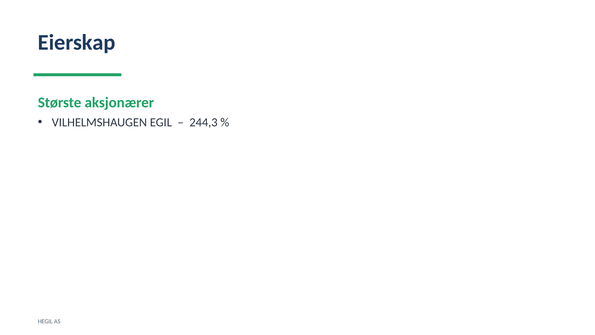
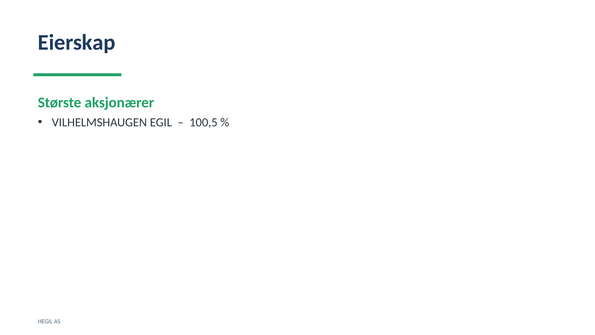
244,3: 244,3 -> 100,5
